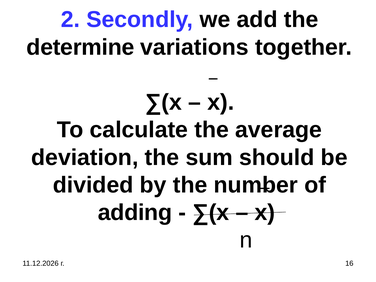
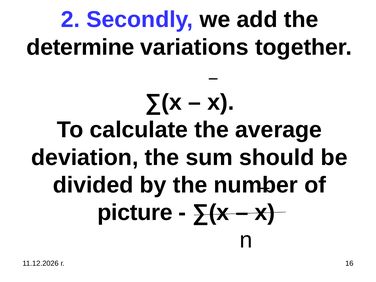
adding: adding -> picture
